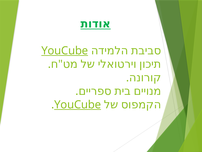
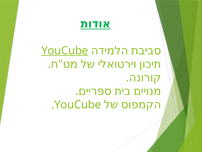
YouCube at (78, 104) underline: present -> none
